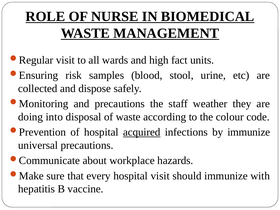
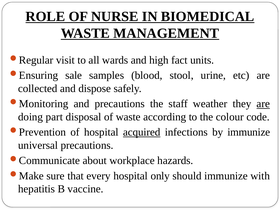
risk: risk -> sale
are at (263, 104) underline: none -> present
into: into -> part
hospital visit: visit -> only
